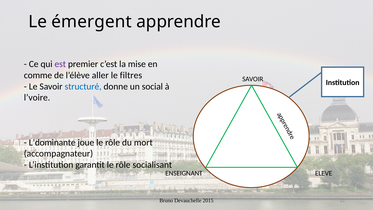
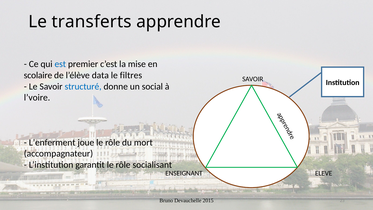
émergent: émergent -> transferts
est colour: purple -> blue
comme: comme -> scolaire
aller: aller -> data
L’dominante: L’dominante -> L’enferment
